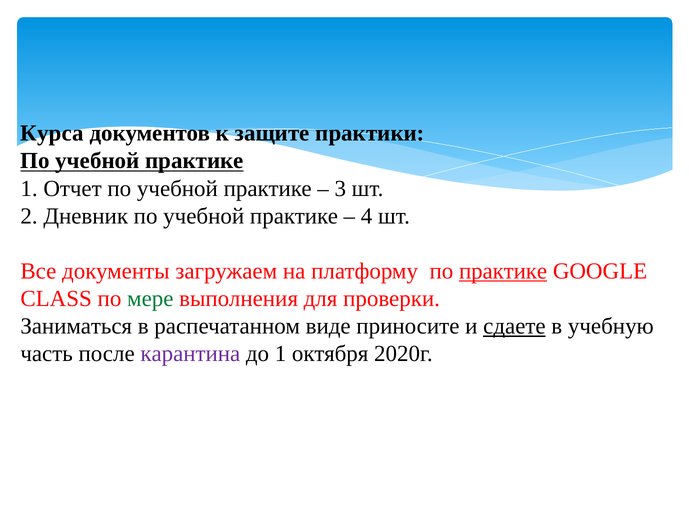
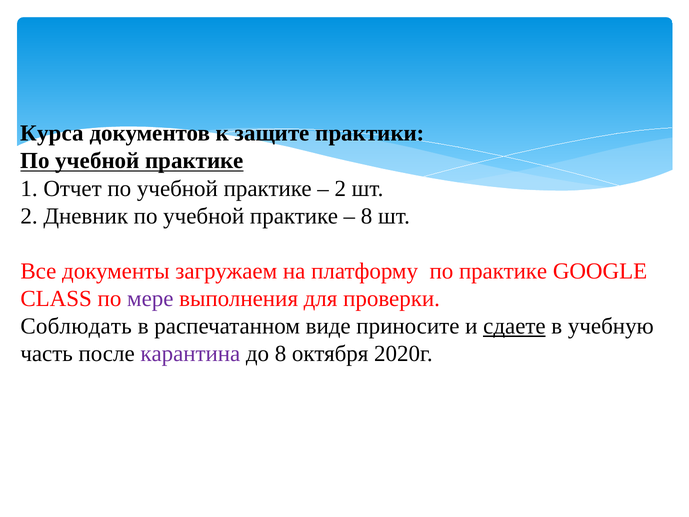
3 at (340, 188): 3 -> 2
4 at (367, 216): 4 -> 8
практике at (503, 271) underline: present -> none
мере colour: green -> purple
Заниматься: Заниматься -> Соблюдать
до 1: 1 -> 8
